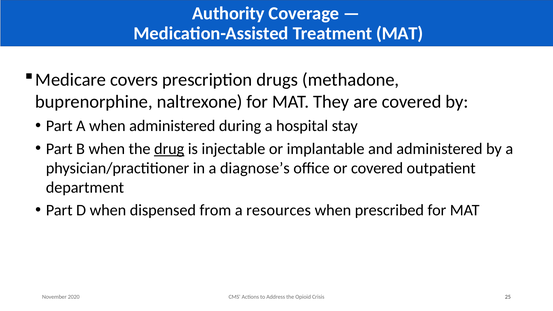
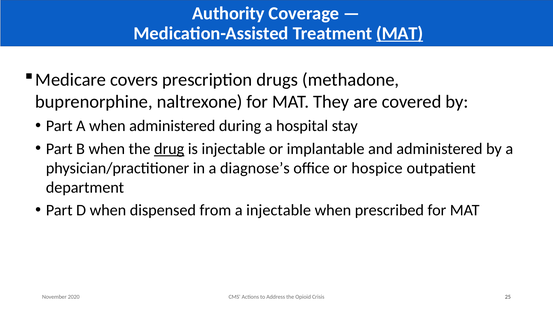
MAT at (400, 33) underline: none -> present
or covered: covered -> hospice
a resources: resources -> injectable
